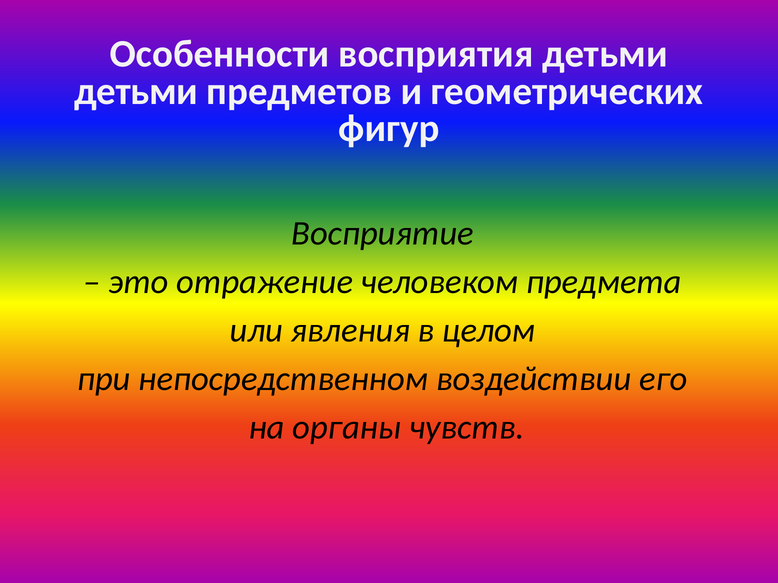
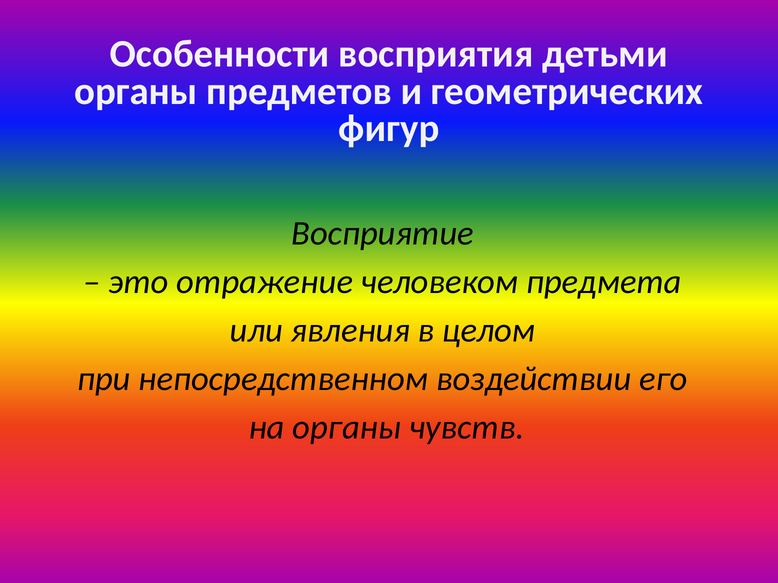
детьми at (136, 91): детьми -> органы
